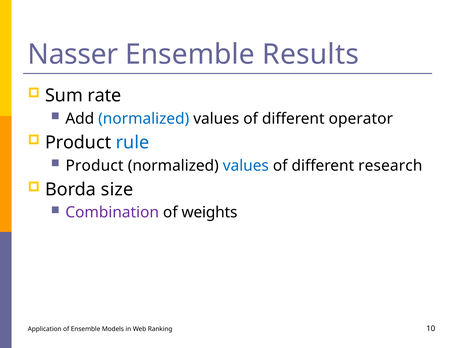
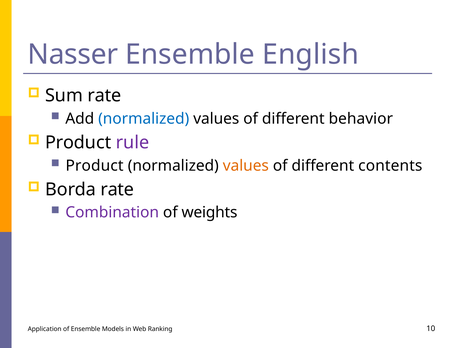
Results: Results -> English
operator: operator -> behavior
rule colour: blue -> purple
values at (246, 165) colour: blue -> orange
research: research -> contents
Borda size: size -> rate
